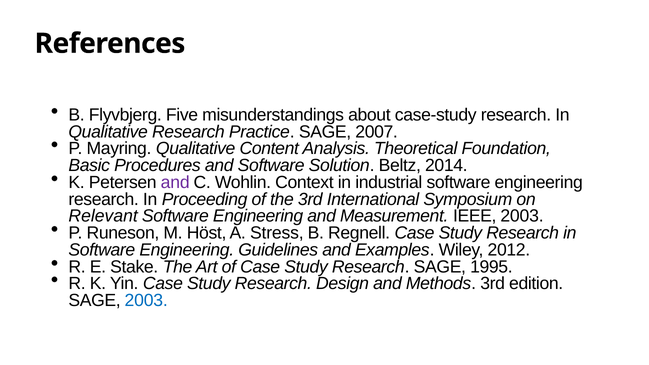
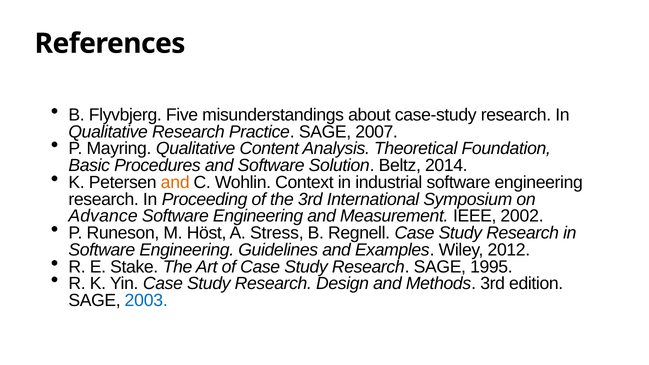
and at (175, 182) colour: purple -> orange
Relevant: Relevant -> Advance
IEEE 2003: 2003 -> 2002
